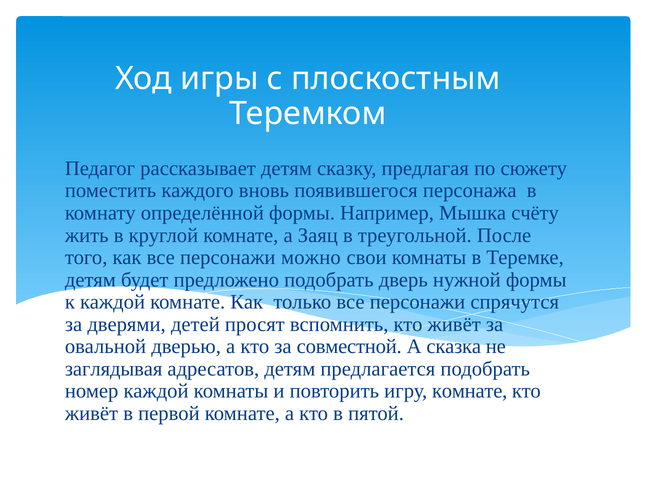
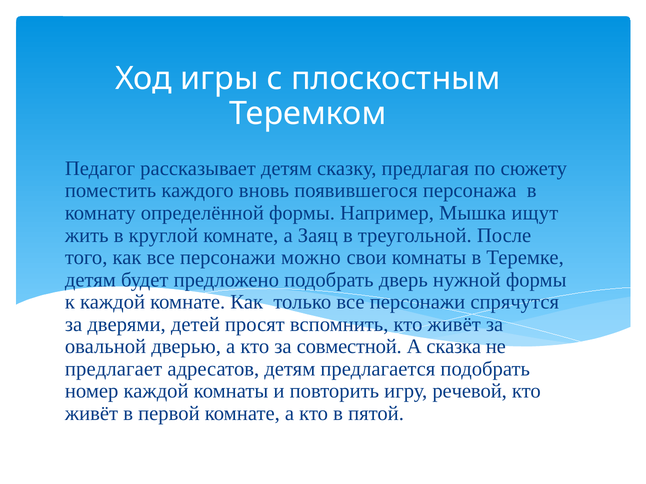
счёту: счёту -> ищут
заглядывая: заглядывая -> предлагает
игру комнате: комнате -> речевой
